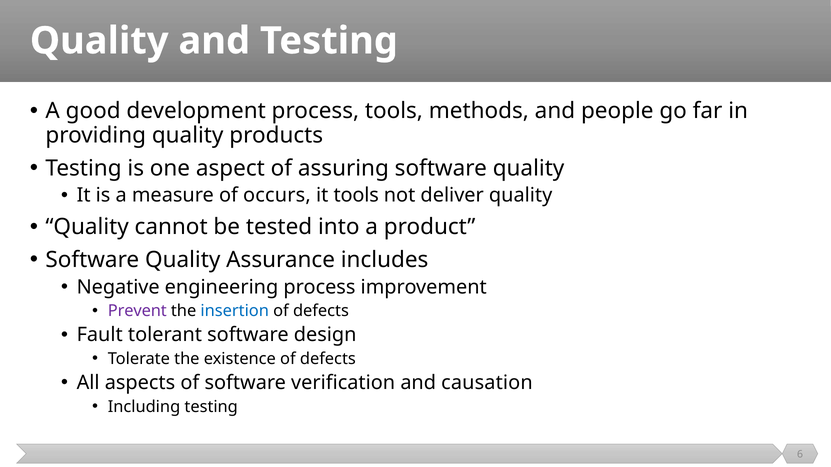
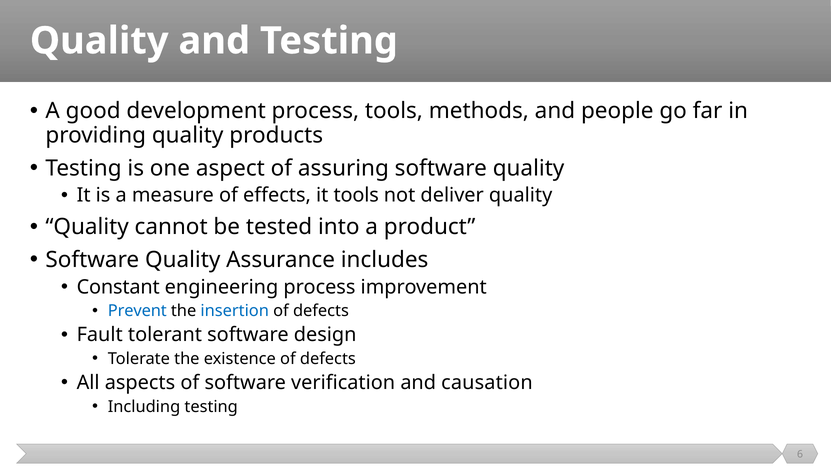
occurs: occurs -> effects
Negative: Negative -> Constant
Prevent colour: purple -> blue
